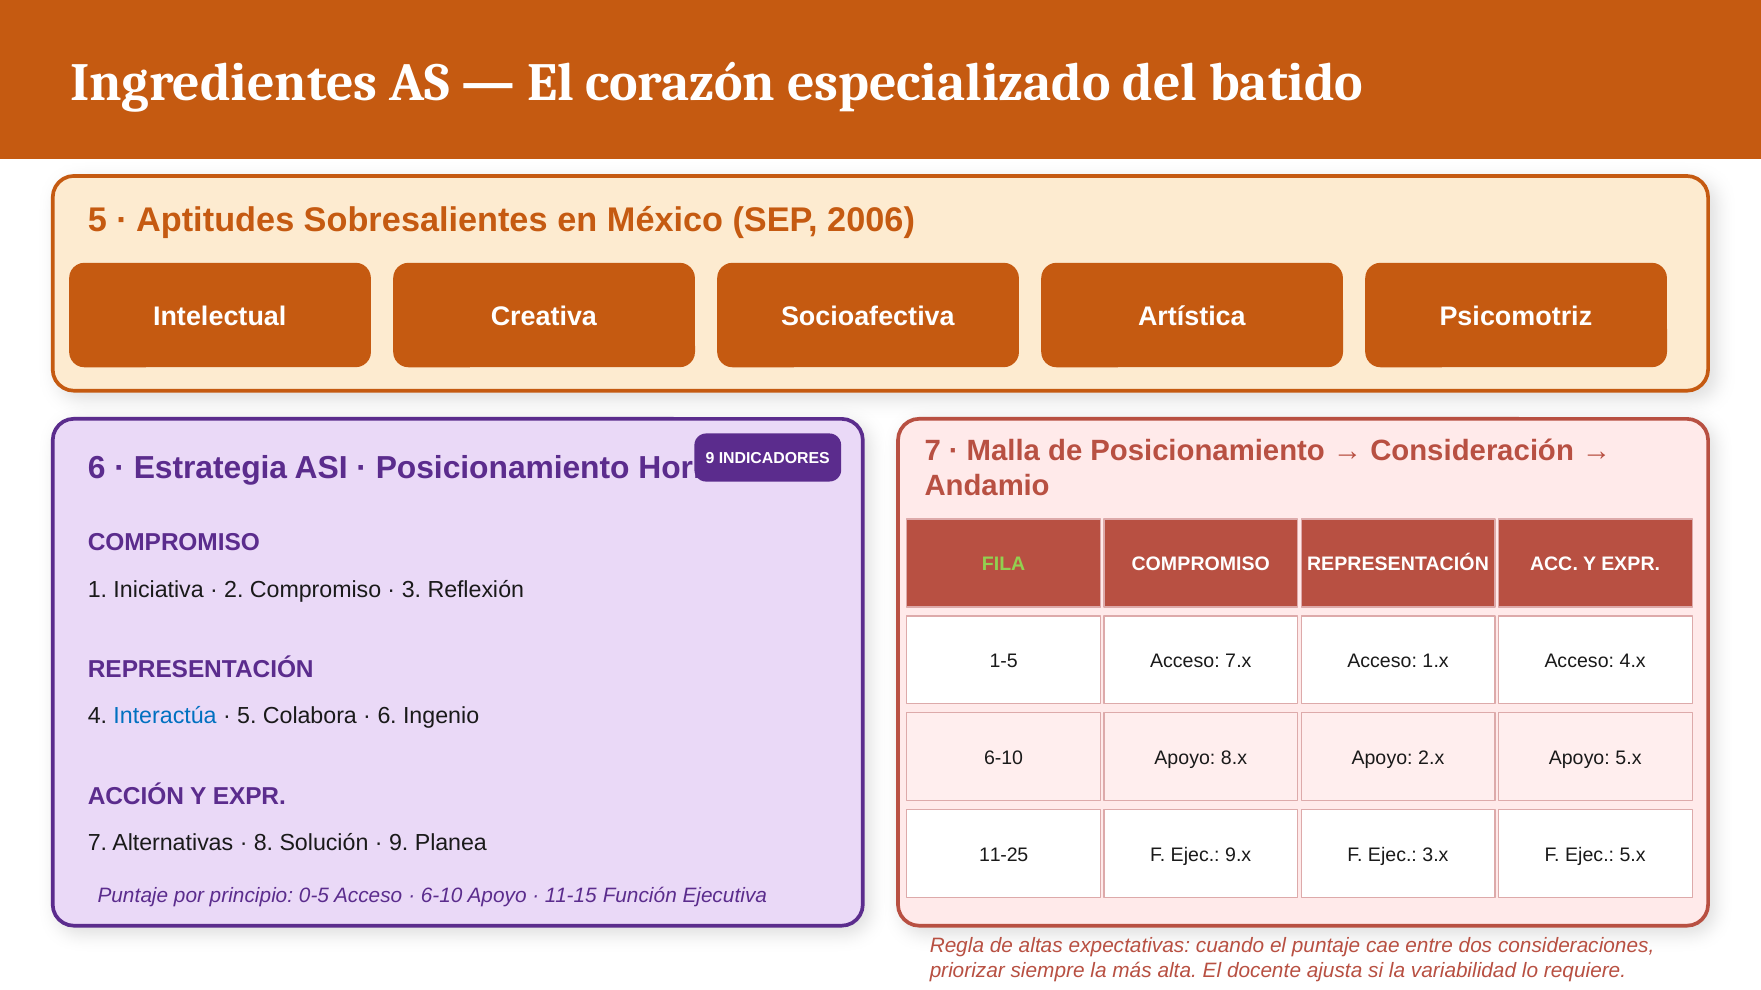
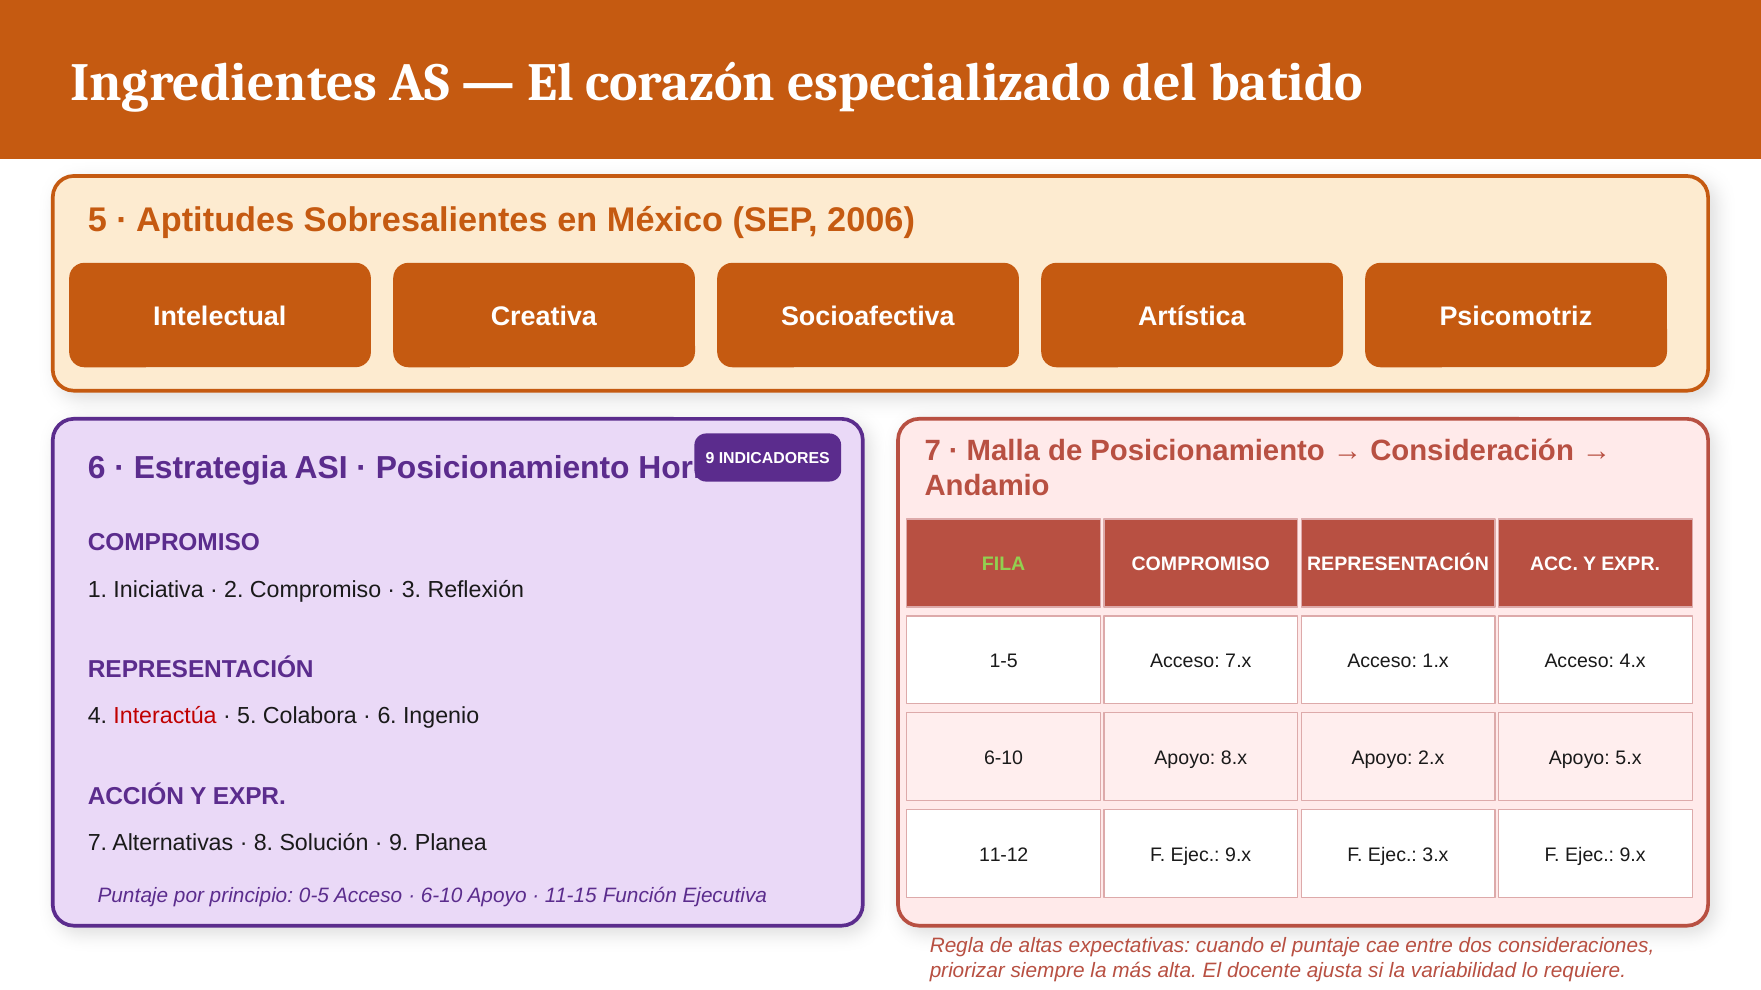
Interactúa colour: blue -> red
11-25: 11-25 -> 11-12
3.x F Ejec 5.x: 5.x -> 9.x
